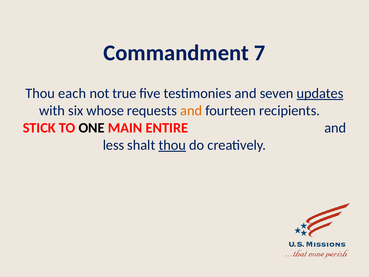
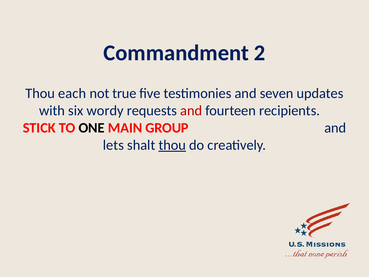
7: 7 -> 2
updates underline: present -> none
whose: whose -> wordy
and at (191, 110) colour: orange -> red
ENTIRE: ENTIRE -> GROUP
less: less -> lets
